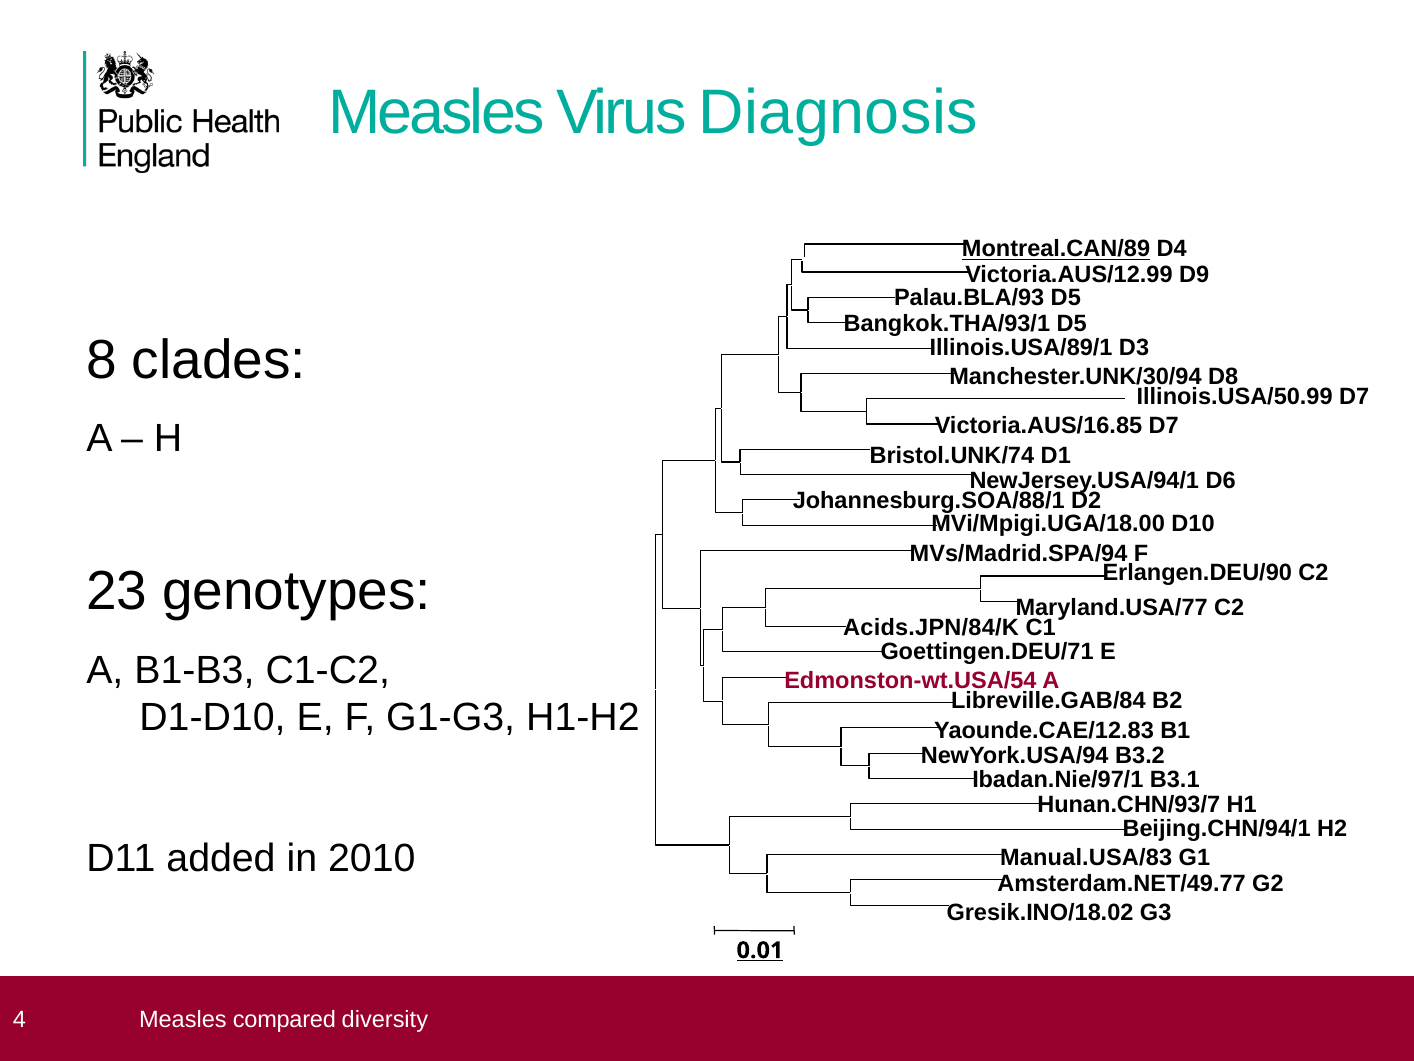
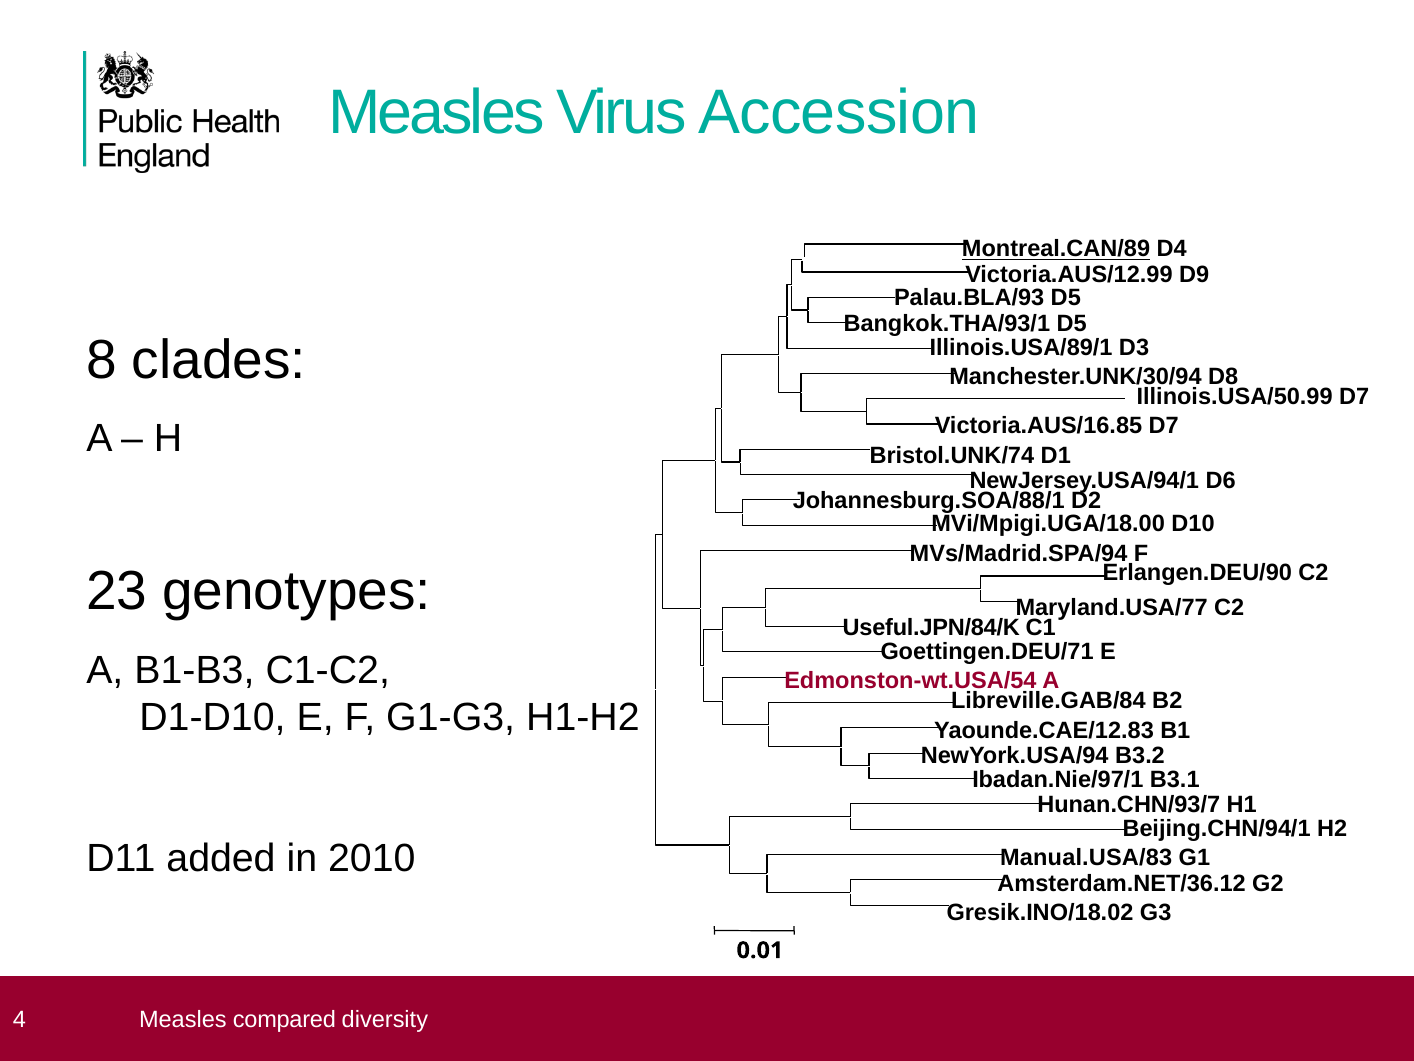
Diagnosis: Diagnosis -> Accession
Acids.JPN/84/K: Acids.JPN/84/K -> Useful.JPN/84/K
Amsterdam.NET/49.77: Amsterdam.NET/49.77 -> Amsterdam.NET/36.12
0.01 underline: present -> none
